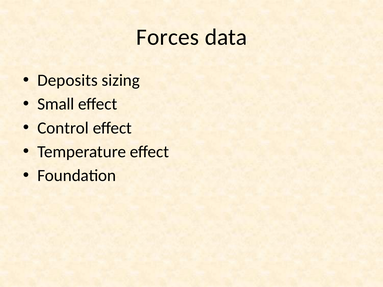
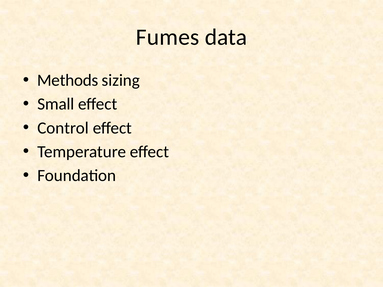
Forces: Forces -> Fumes
Deposits: Deposits -> Methods
